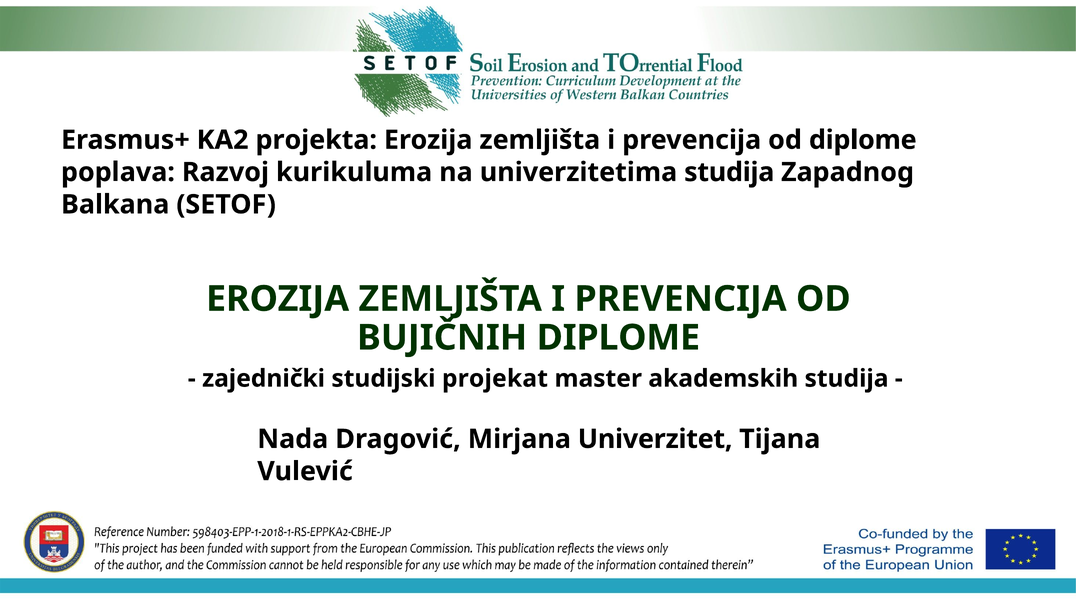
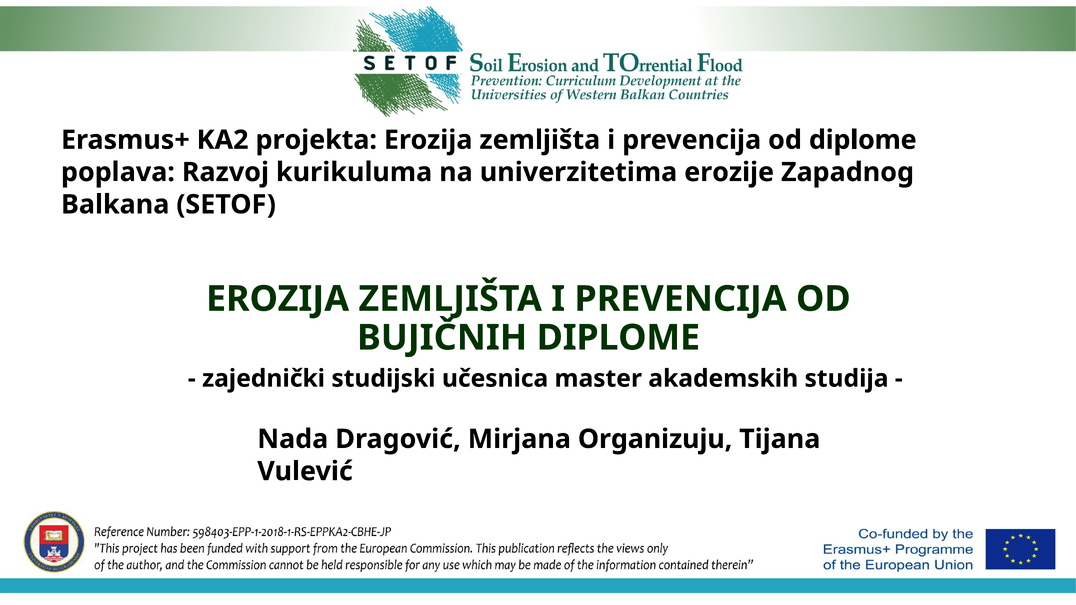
univerzitetima studija: studija -> erozije
projekat: projekat -> učesnica
Univerzitet: Univerzitet -> Organizuju
